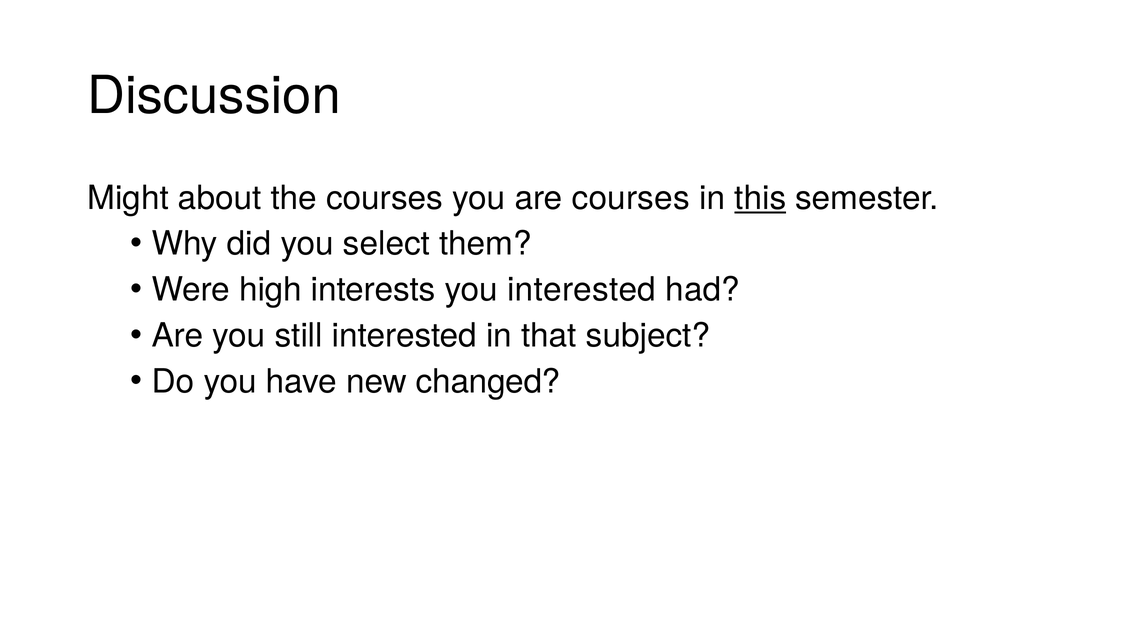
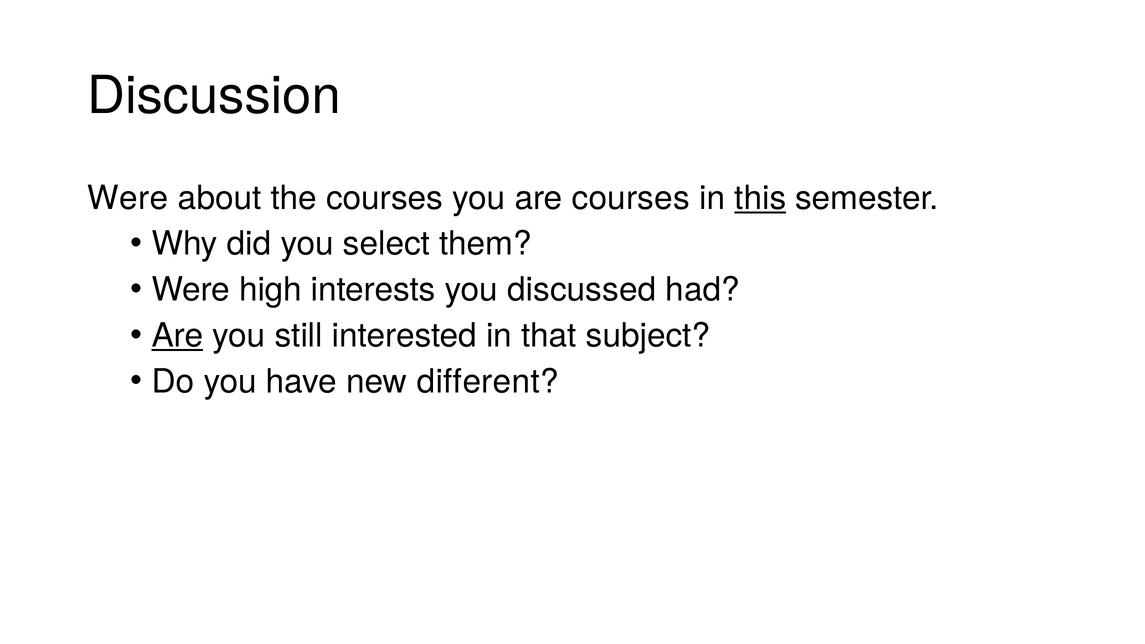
Might at (128, 198): Might -> Were
you interested: interested -> discussed
Are at (178, 336) underline: none -> present
changed: changed -> different
